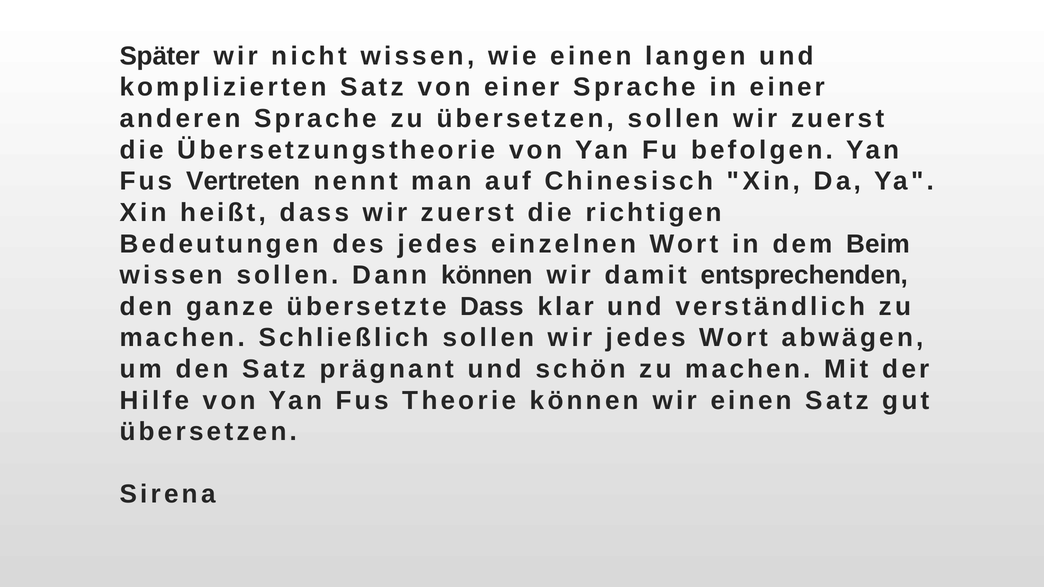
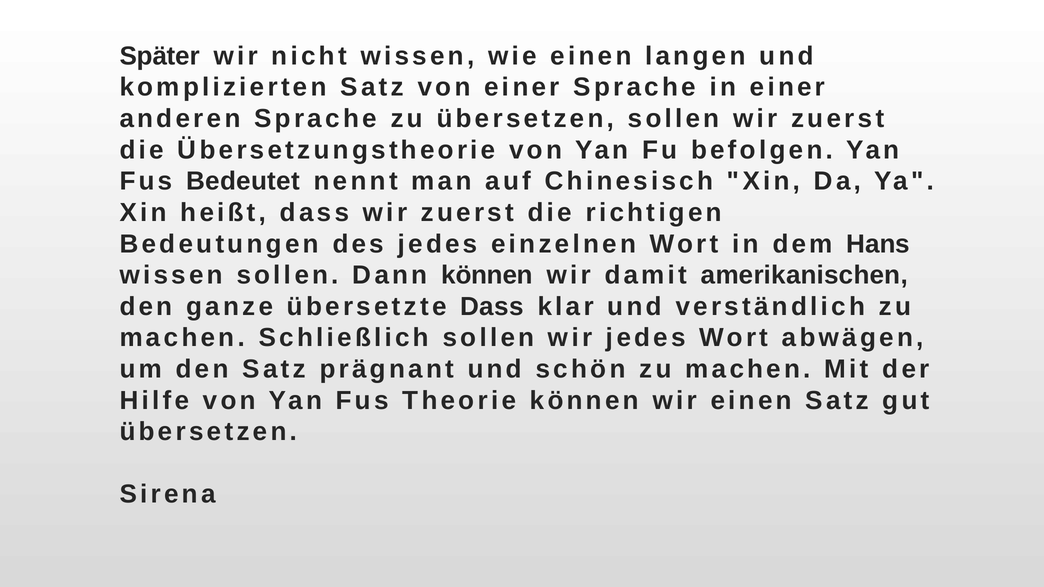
Vertreten: Vertreten -> Bedeutet
Beim: Beim -> Hans
entsprechenden: entsprechenden -> amerikanischen
